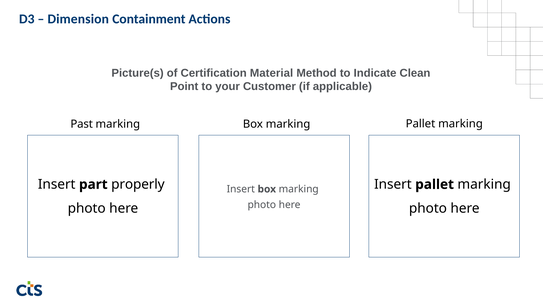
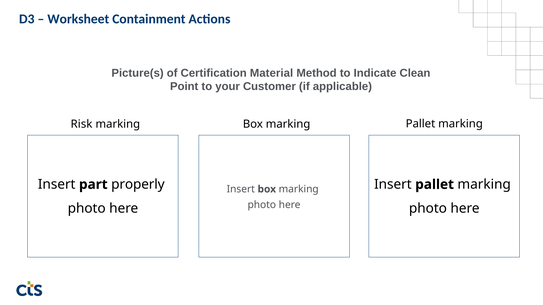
Dimension: Dimension -> Worksheet
Past: Past -> Risk
